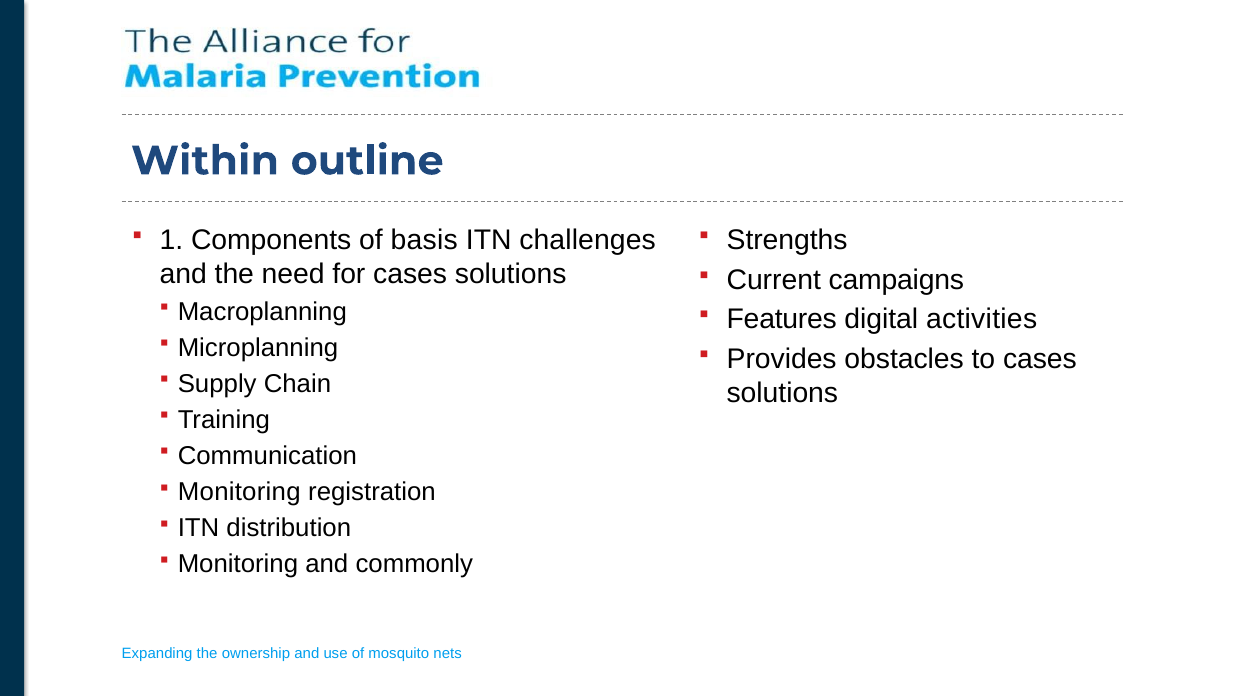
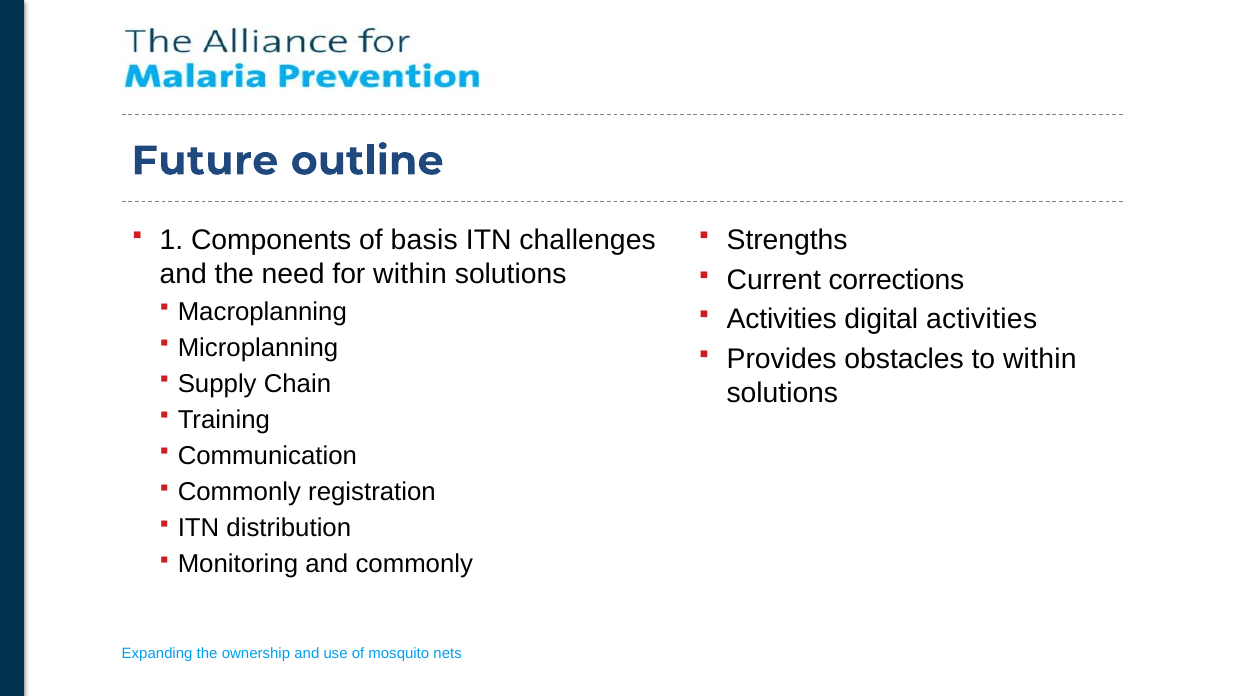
Within: Within -> Future
for cases: cases -> within
campaigns: campaigns -> corrections
Features at (782, 319): Features -> Activities
to cases: cases -> within
Monitoring at (239, 492): Monitoring -> Commonly
